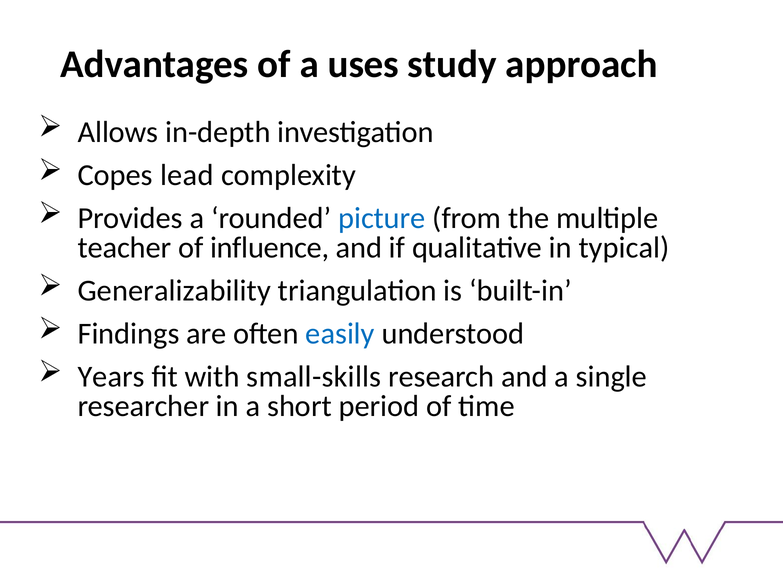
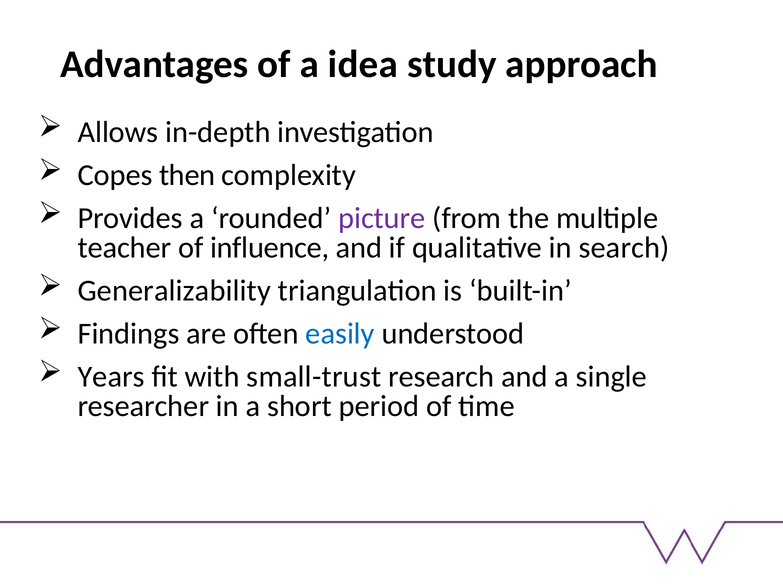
uses: uses -> idea
lead: lead -> then
picture colour: blue -> purple
typical: typical -> search
small-skills: small-skills -> small-trust
